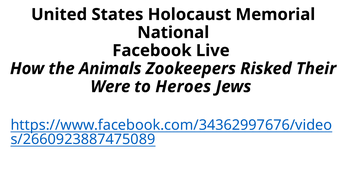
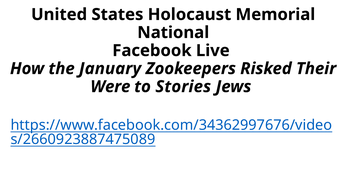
Animals: Animals -> January
Heroes: Heroes -> Stories
